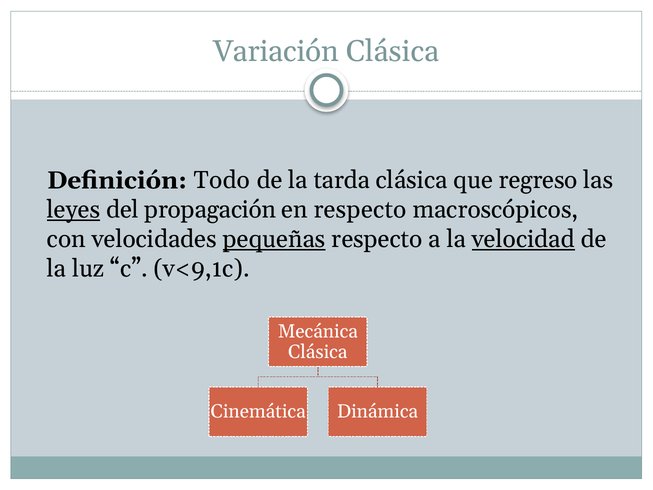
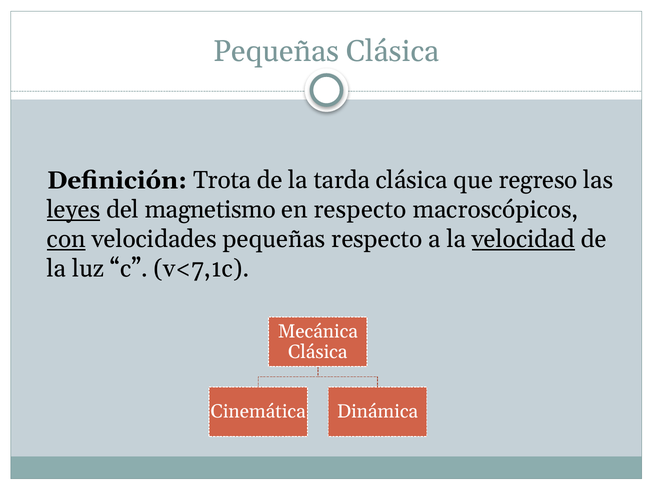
Variación at (276, 51): Variación -> Pequeñas
Todo: Todo -> Trota
propagación: propagación -> magnetismo
con underline: none -> present
pequeñas at (274, 239) underline: present -> none
v<9,1c: v<9,1c -> v<7,1c
